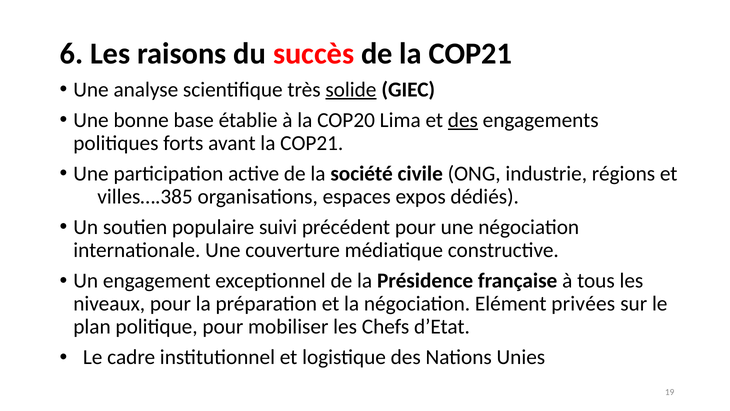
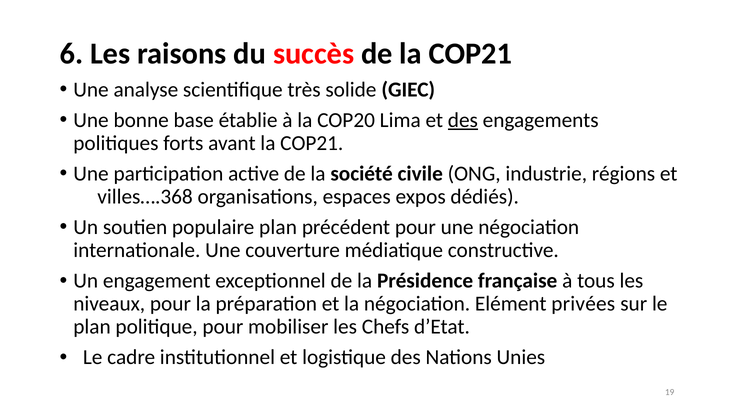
solide underline: present -> none
villes….385: villes….385 -> villes….368
populaire suivi: suivi -> plan
